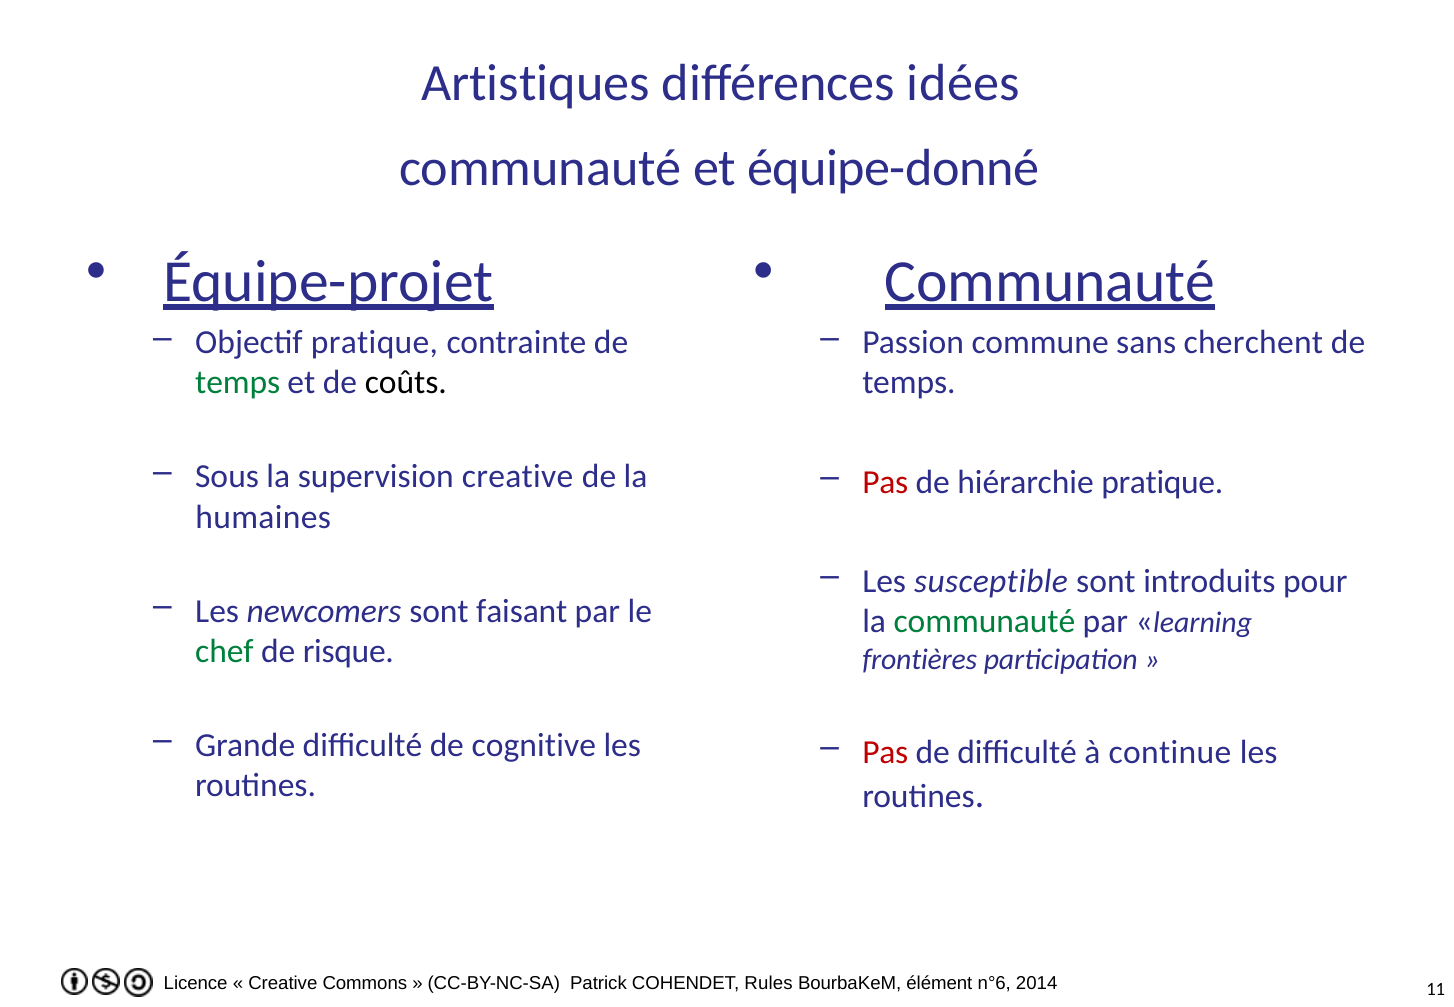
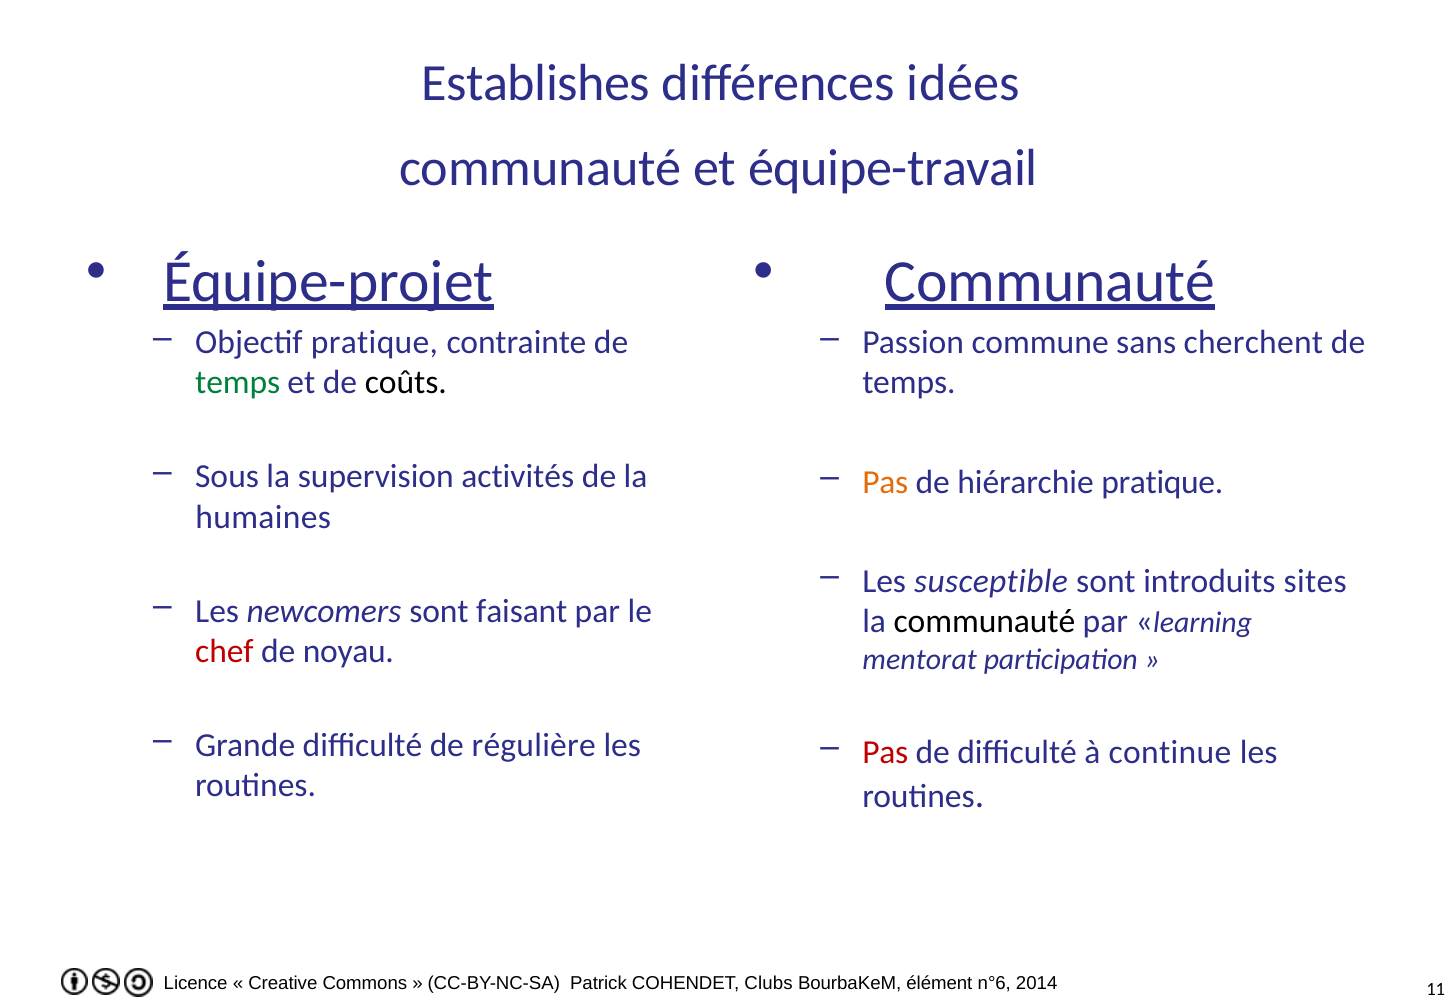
Artistiques: Artistiques -> Establishes
équipe-donné: équipe-donné -> équipe-travail
supervision creative: creative -> activités
Pas at (885, 482) colour: red -> orange
pour: pour -> sites
communauté at (984, 621) colour: green -> black
chef colour: green -> red
risque: risque -> noyau
frontières: frontières -> mentorat
cognitive: cognitive -> régulière
Rules: Rules -> Clubs
